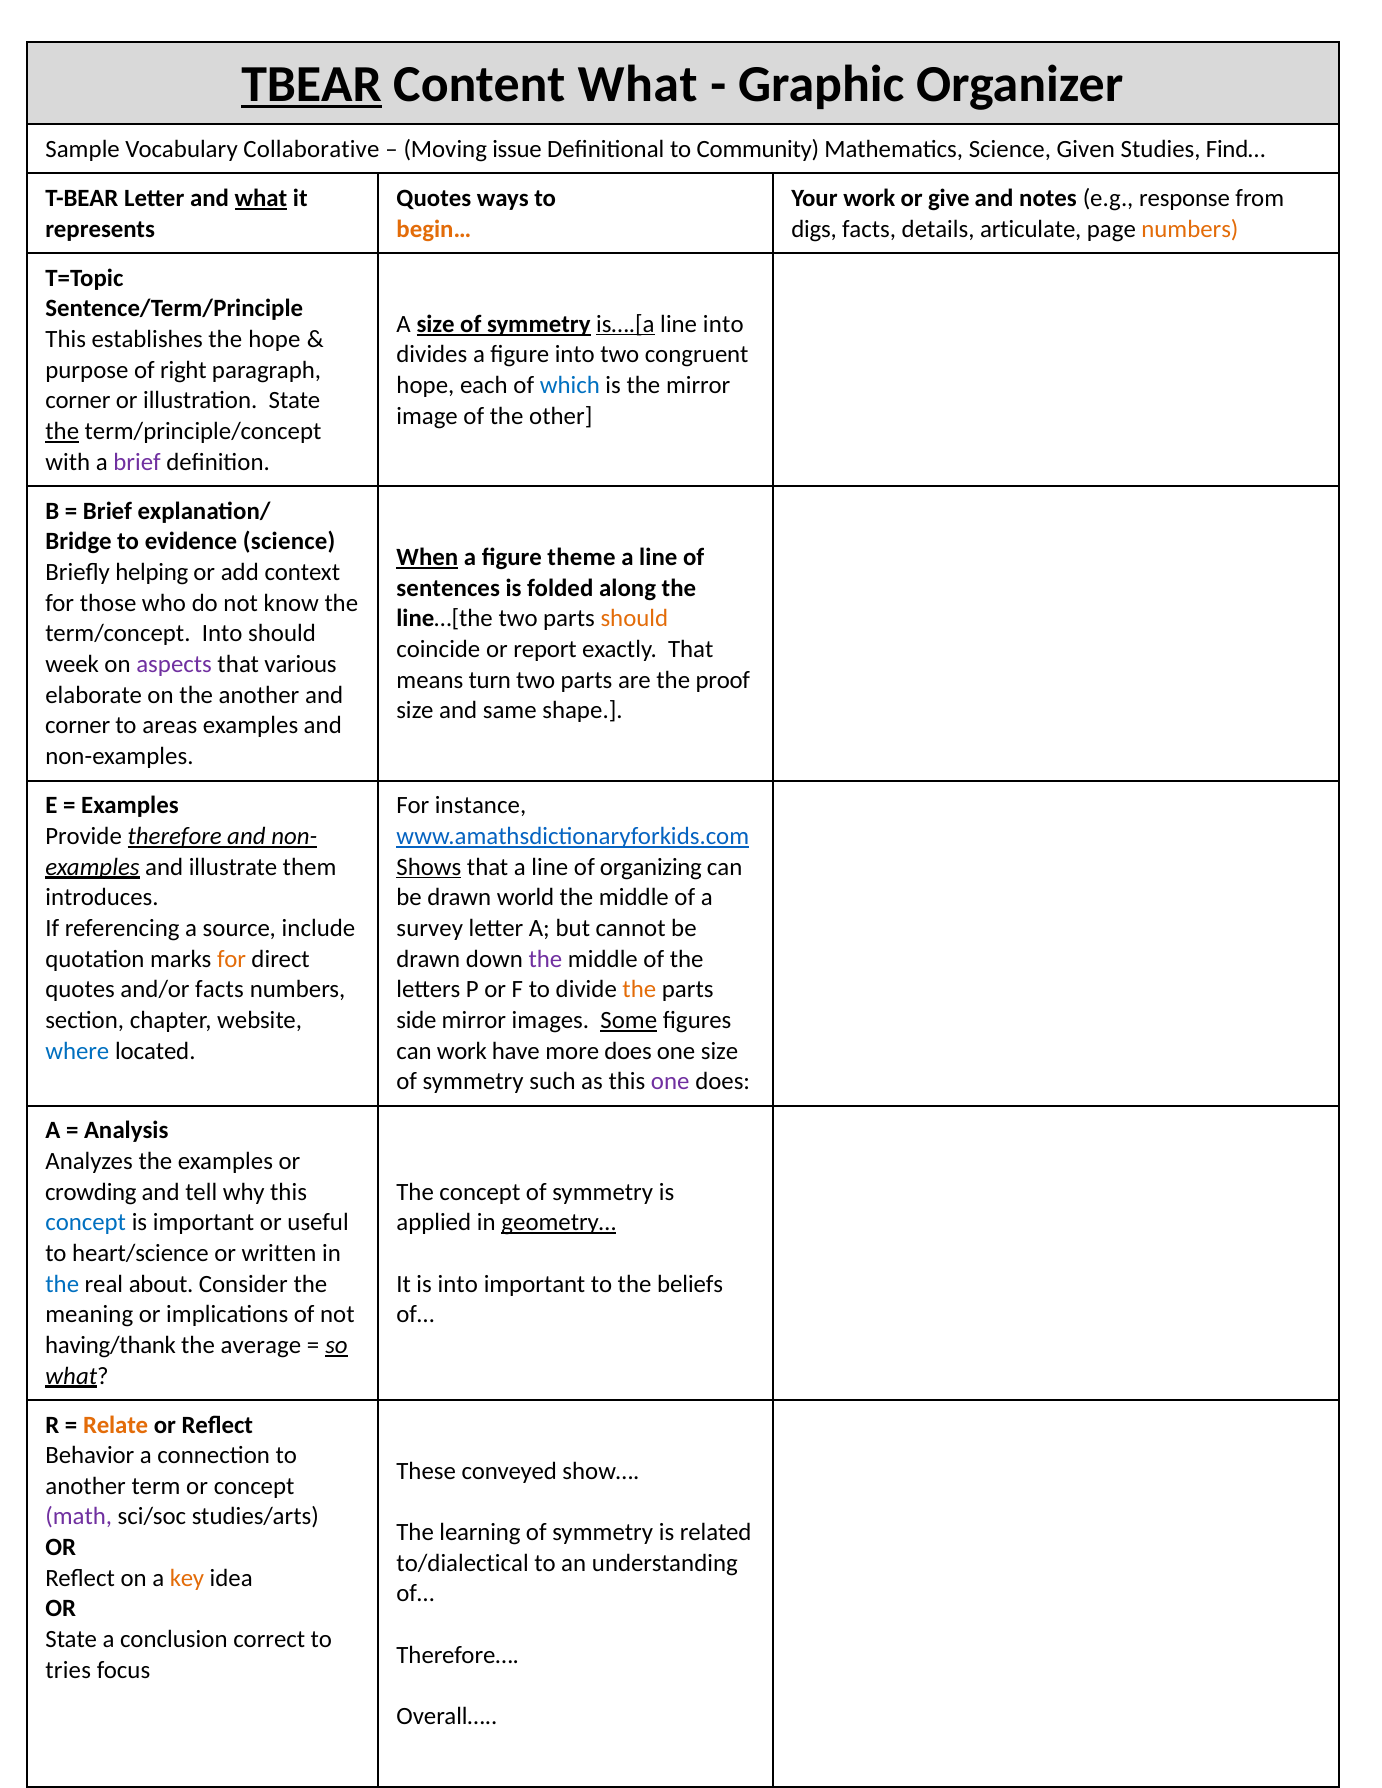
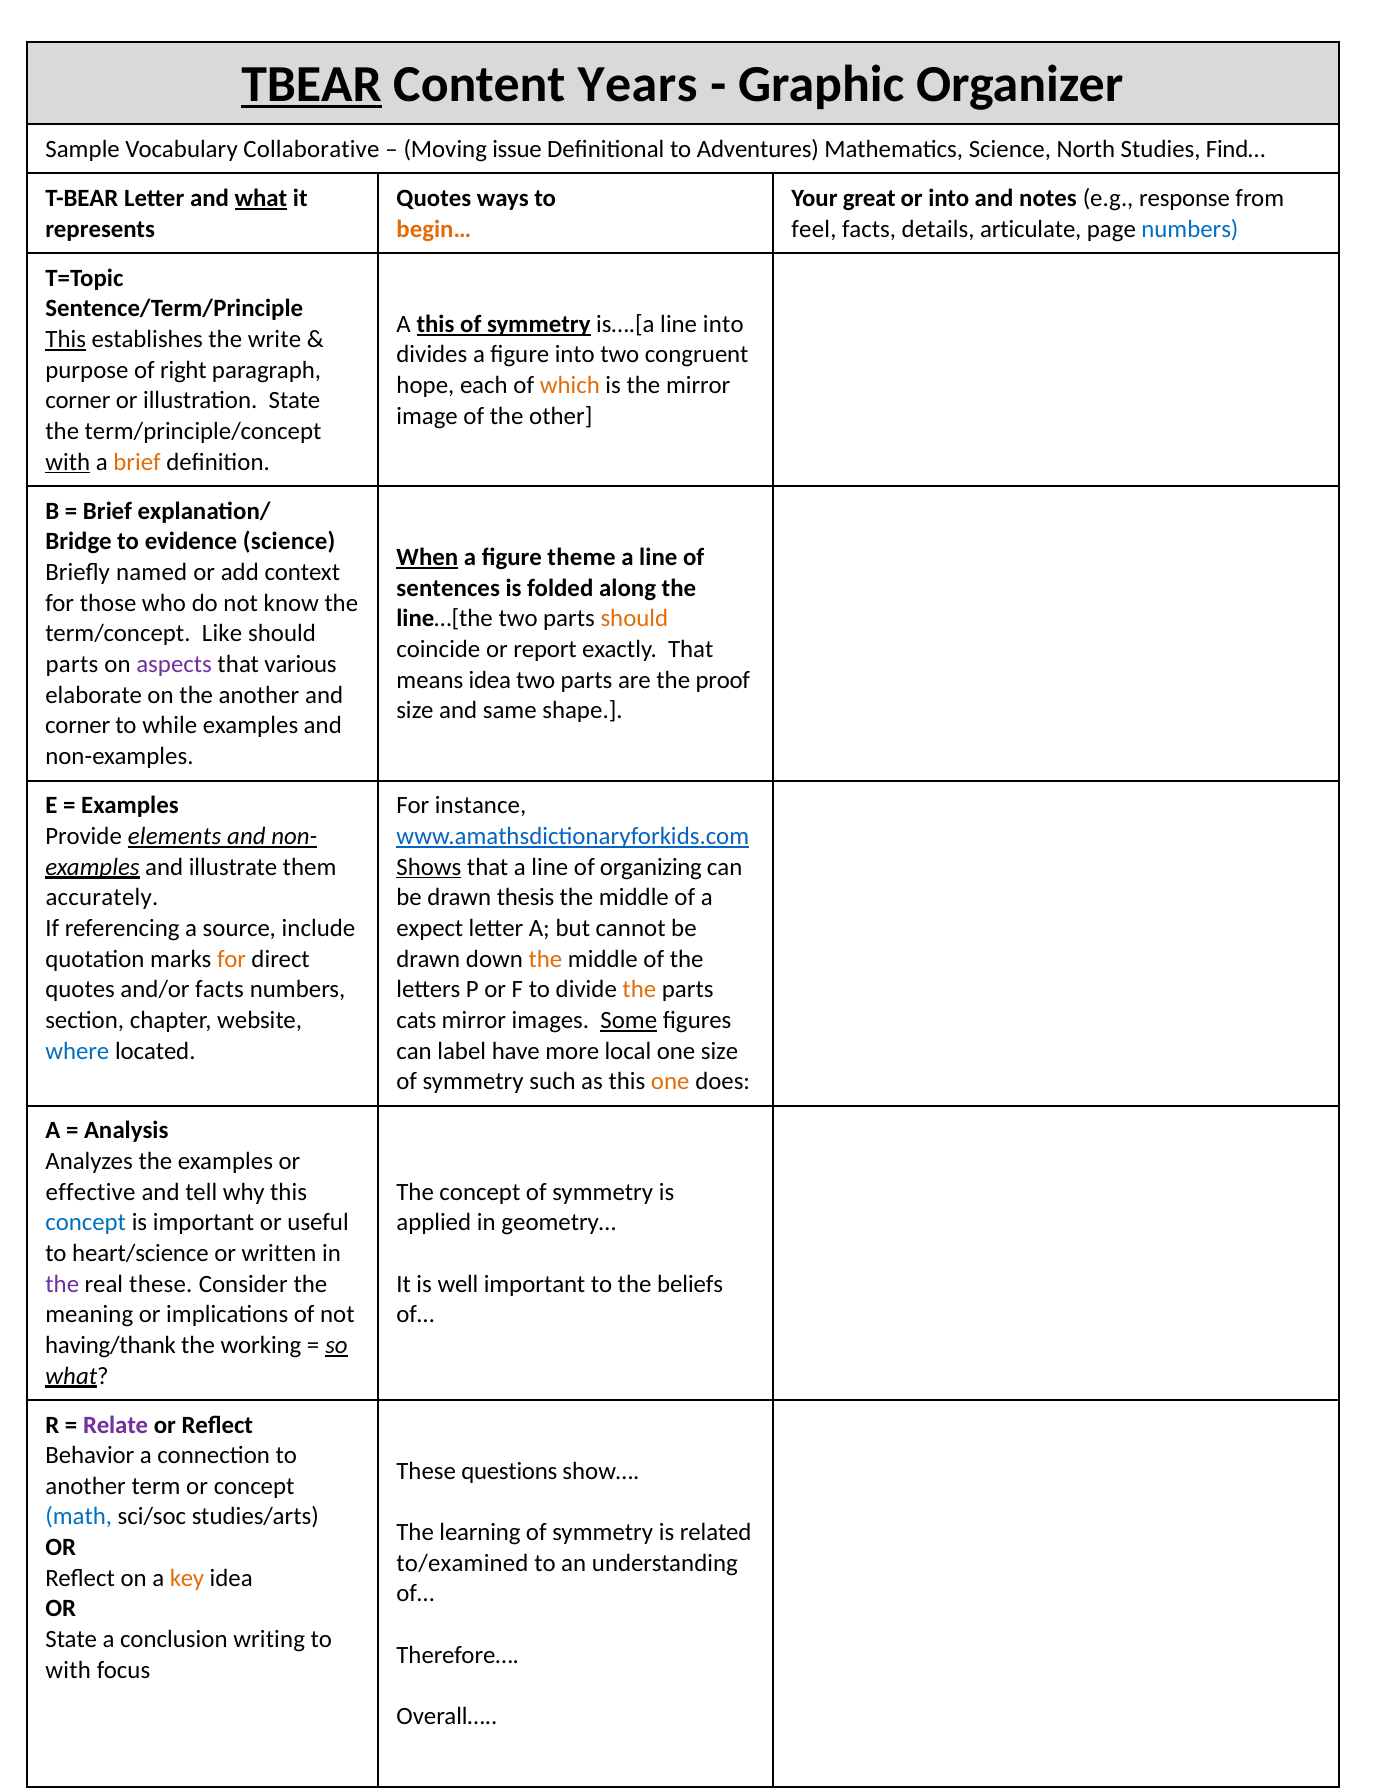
Content What: What -> Years
Community: Community -> Adventures
Science Given: Given -> North
Your work: work -> great
or give: give -> into
digs: digs -> feel
numbers at (1190, 229) colour: orange -> blue
A size: size -> this
is….[a underline: present -> none
This at (66, 339) underline: none -> present
the hope: hope -> write
which colour: blue -> orange
the at (62, 431) underline: present -> none
with at (68, 462) underline: none -> present
brief at (137, 462) colour: purple -> orange
helping: helping -> named
term/concept Into: Into -> Like
week at (72, 664): week -> parts
means turn: turn -> idea
areas: areas -> while
therefore: therefore -> elements
introduces: introduces -> accurately
world: world -> thesis
survey: survey -> expect
the at (545, 959) colour: purple -> orange
side: side -> cats
can work: work -> label
more does: does -> local
one at (670, 1082) colour: purple -> orange
crowding: crowding -> effective
geometry… underline: present -> none
the at (62, 1284) colour: blue -> purple
real about: about -> these
is into: into -> well
average: average -> working
Relate colour: orange -> purple
conveyed: conveyed -> questions
math colour: purple -> blue
to/dialectical: to/dialectical -> to/examined
conclusion correct: correct -> writing
tries at (68, 1670): tries -> with
